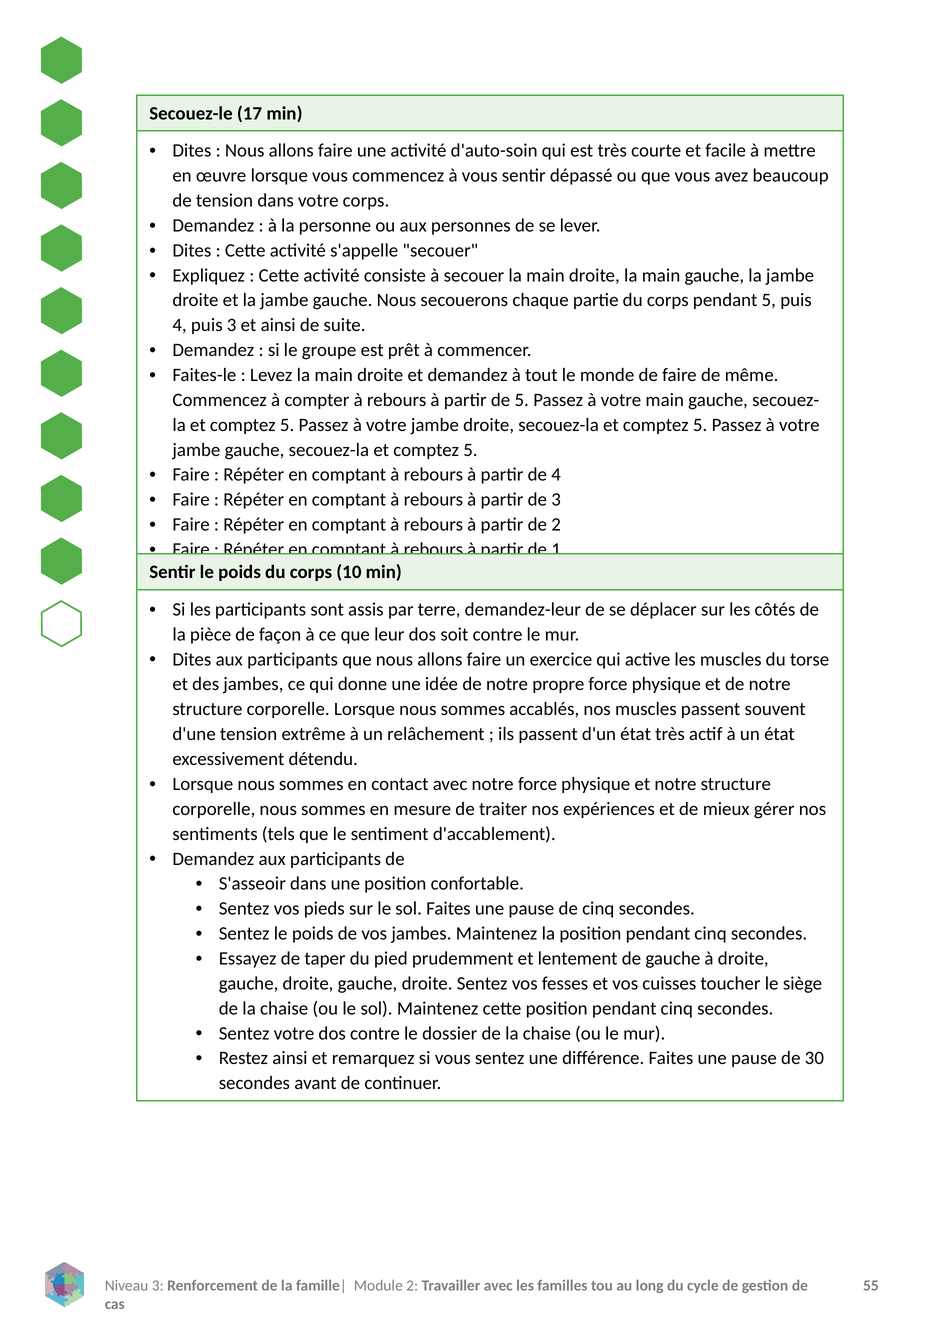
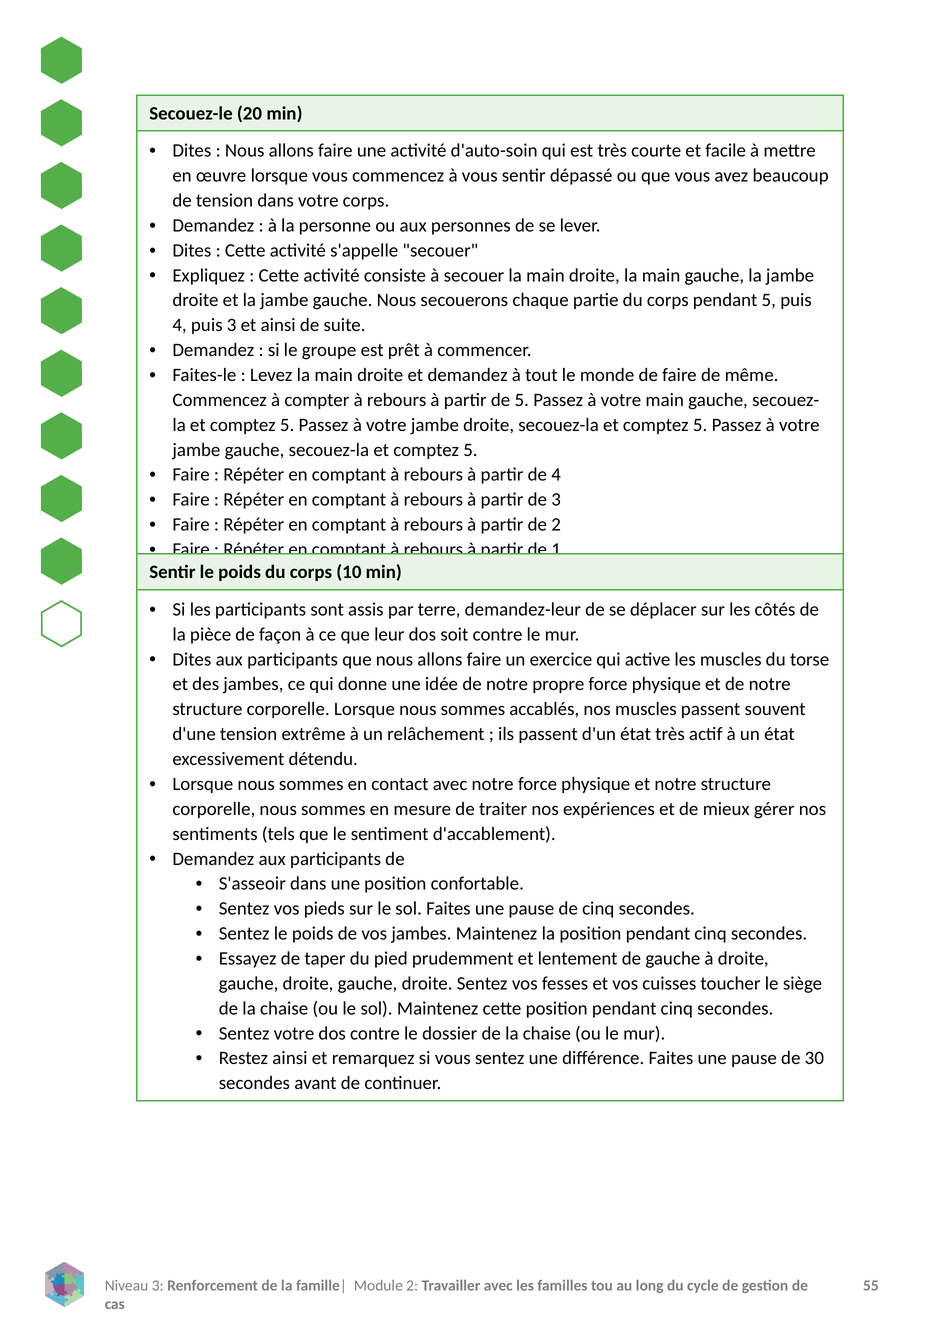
17: 17 -> 20
